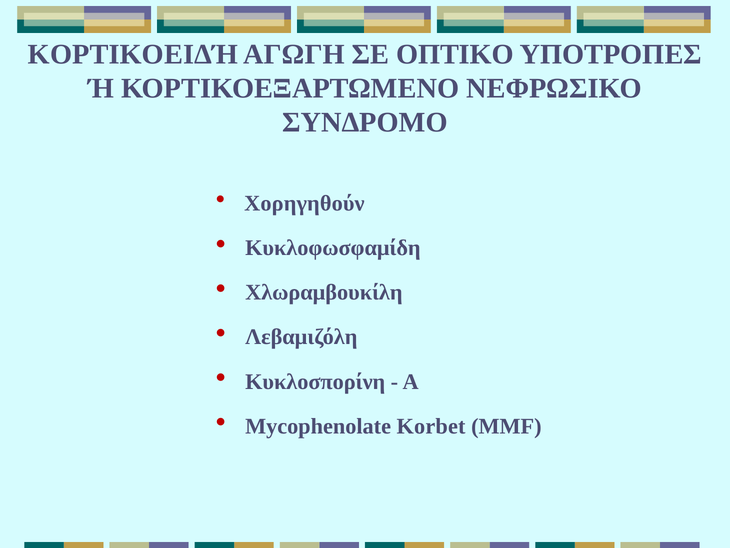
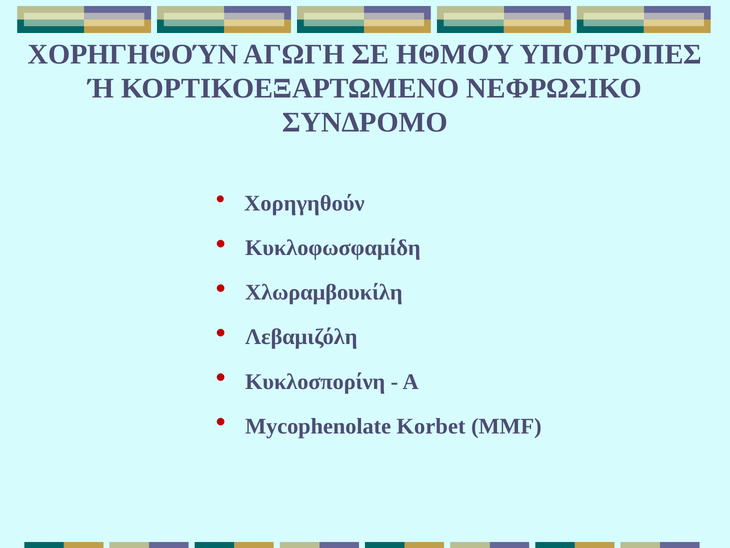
ΚΟΡΤΙΚΟΕΙΔΉ at (133, 54): ΚΟΡΤΙΚΟΕΙΔΉ -> ΧΟΡΗΓΗΘΟΎΝ
ΟΠΤΙΚΟ: ΟΠΤΙΚΟ -> ΗΘΜΟΎ
